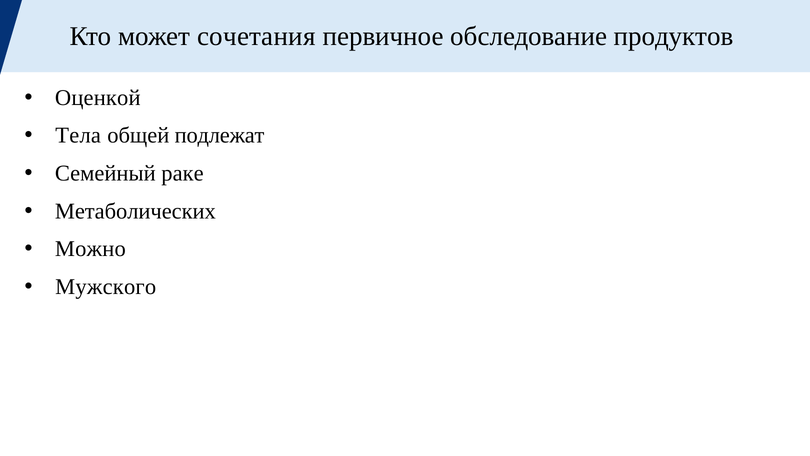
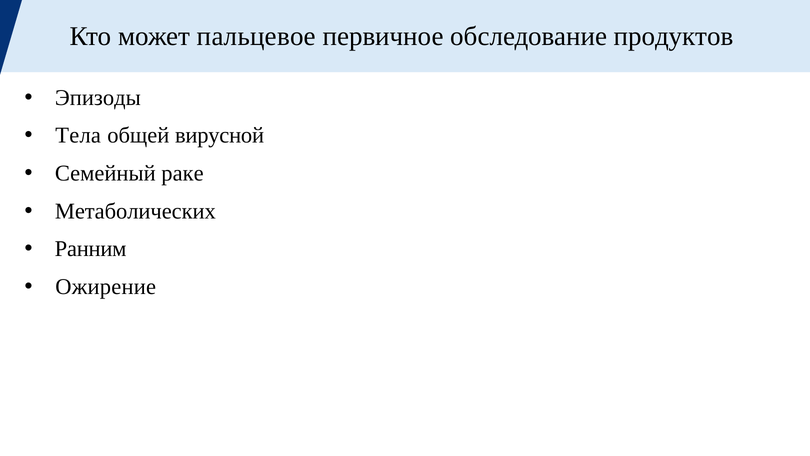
сочетания: сочетания -> пальцевое
Оценкой: Оценкой -> Эпизоды
подлежат: подлежат -> вирусной
Можно: Можно -> Ранним
Мужского: Мужского -> Ожирение
